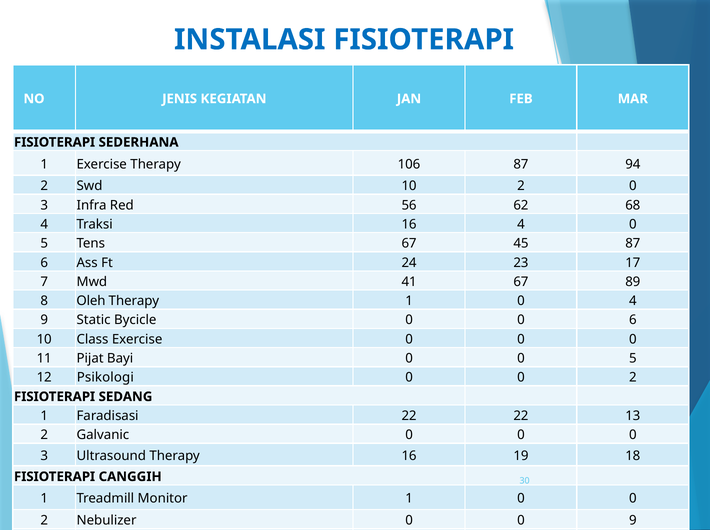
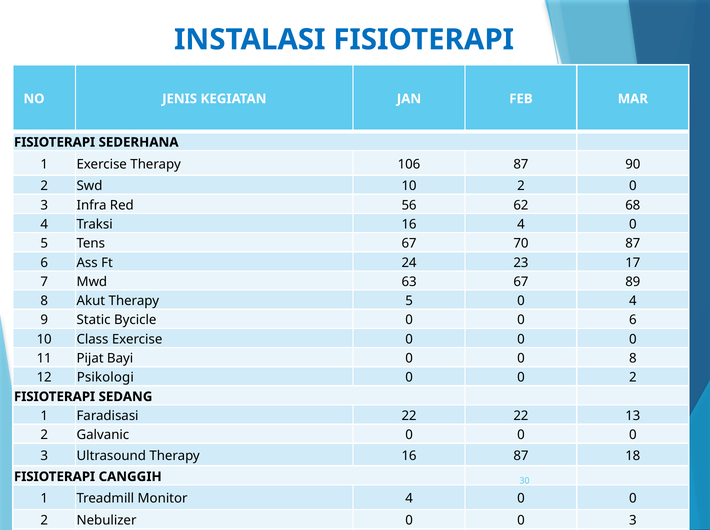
94: 94 -> 90
45: 45 -> 70
41: 41 -> 63
Oleh: Oleh -> Akut
Therapy 1: 1 -> 5
0 0 5: 5 -> 8
16 19: 19 -> 87
Monitor 1: 1 -> 4
Nebulizer 0 0 9: 9 -> 3
